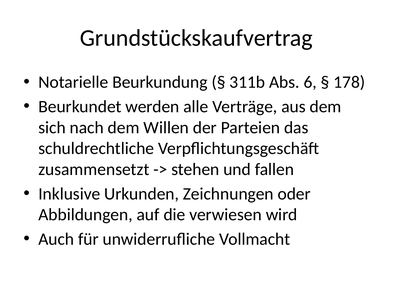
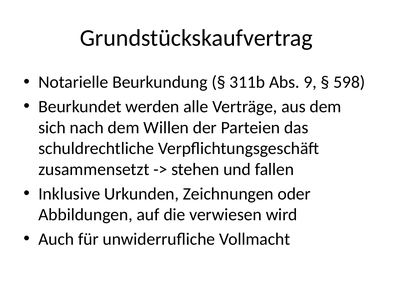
6: 6 -> 9
178: 178 -> 598
